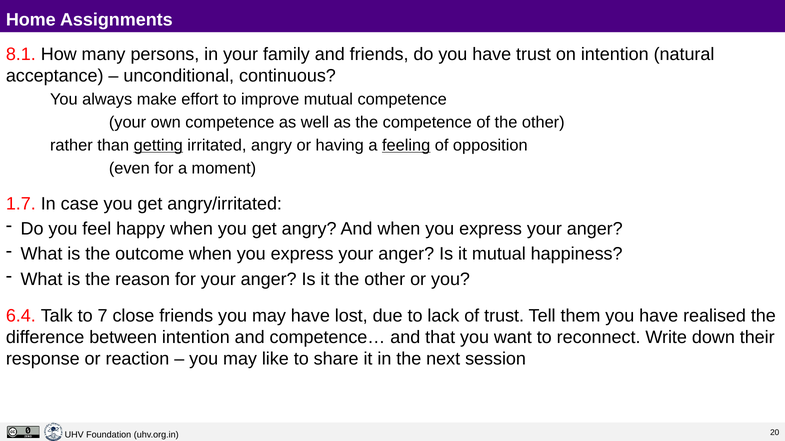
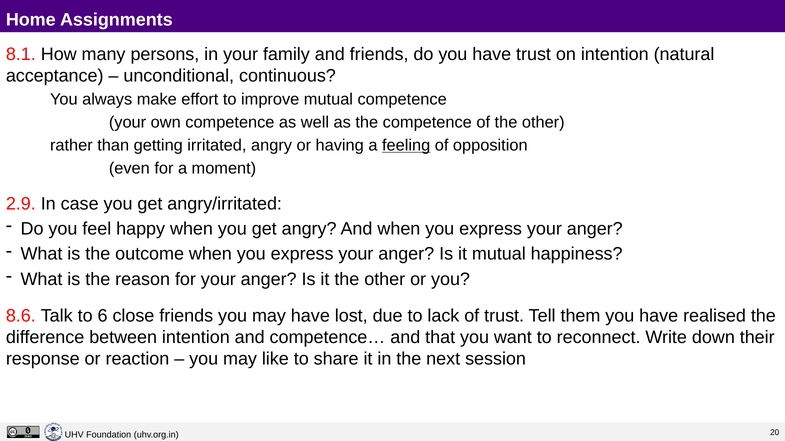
getting underline: present -> none
1.7: 1.7 -> 2.9
6.4: 6.4 -> 8.6
7: 7 -> 6
